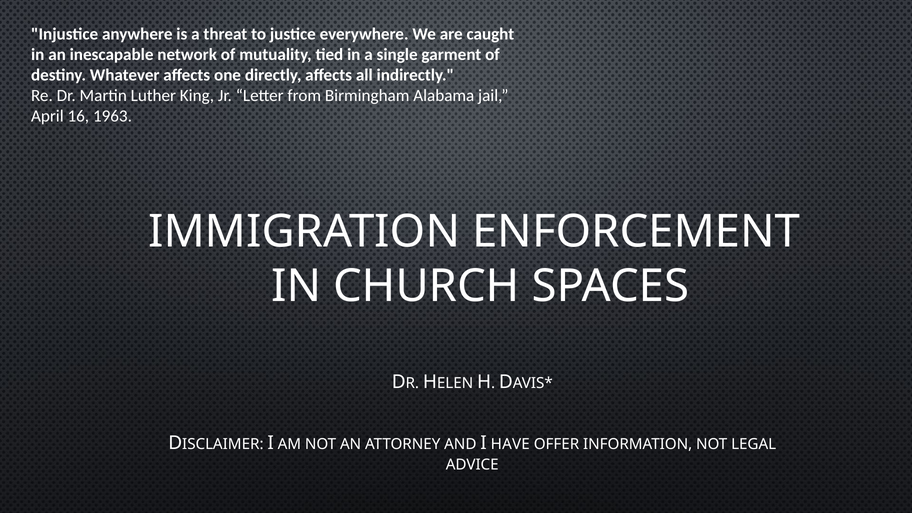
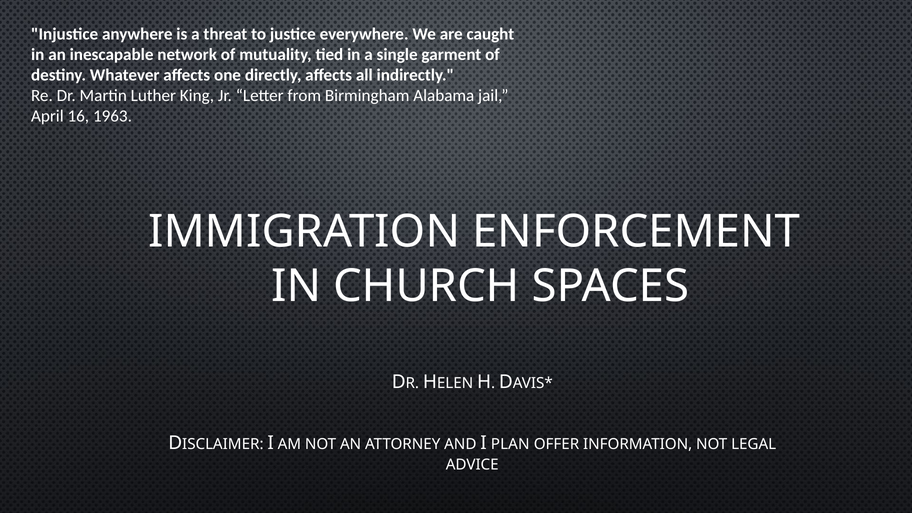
HAVE: HAVE -> PLAN
